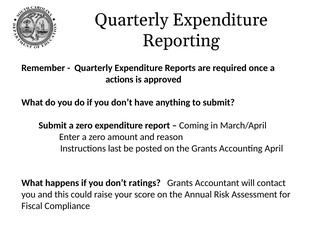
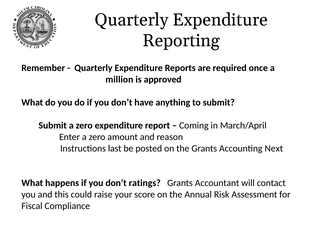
actions: actions -> million
April: April -> Next
